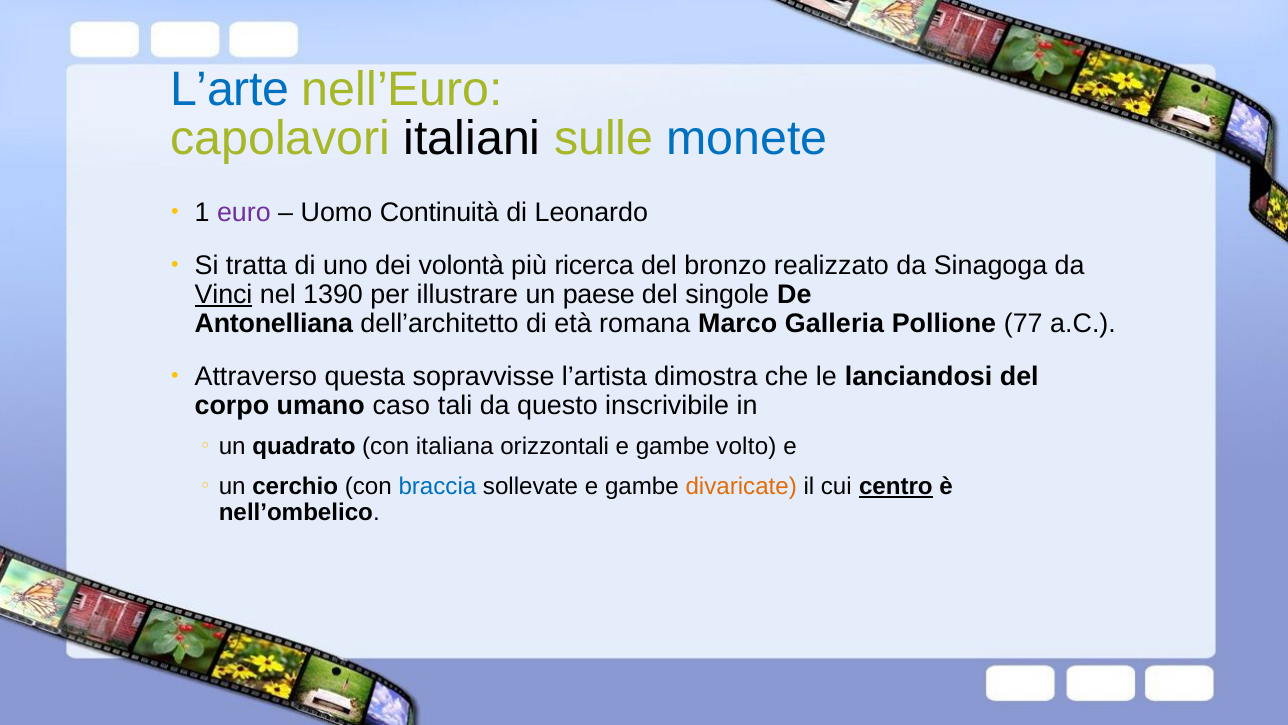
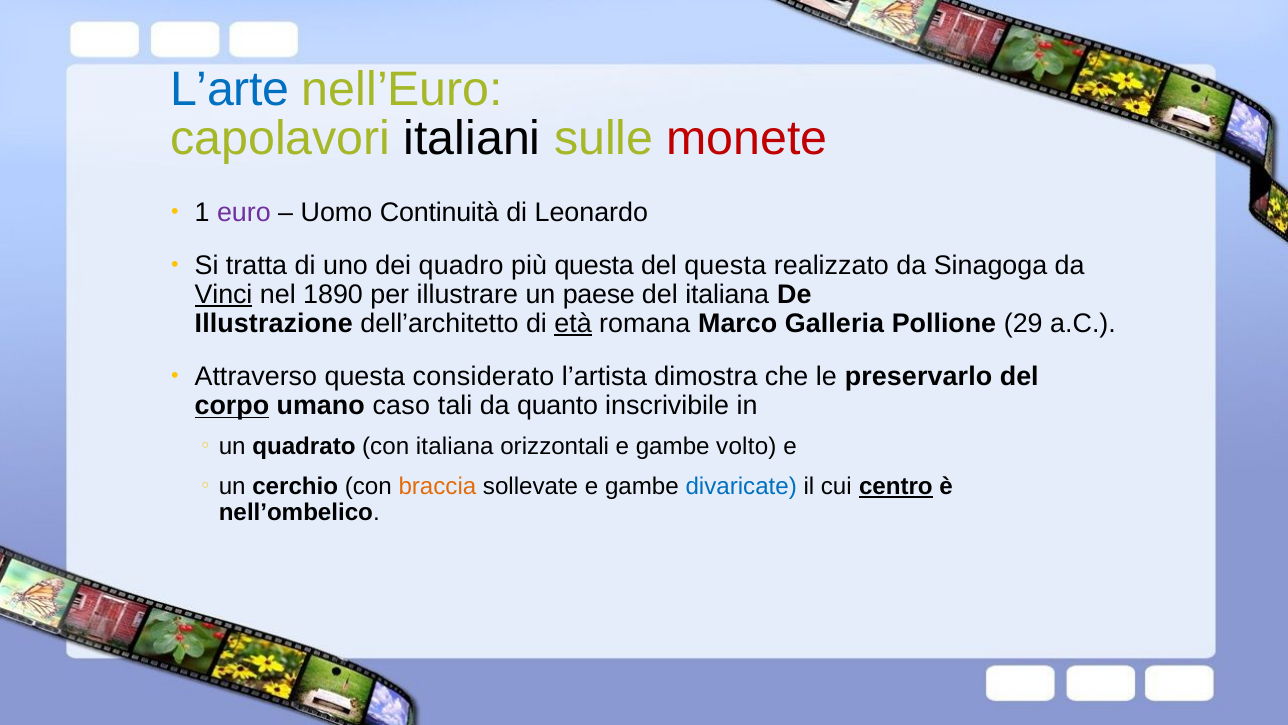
monete colour: blue -> red
volontà: volontà -> quadro
più ricerca: ricerca -> questa
del bronzo: bronzo -> questa
1390: 1390 -> 1890
del singole: singole -> italiana
Antonelliana: Antonelliana -> Illustrazione
età underline: none -> present
77: 77 -> 29
sopravvisse: sopravvisse -> considerato
lanciandosi: lanciandosi -> preservarlo
corpo underline: none -> present
questo: questo -> quanto
braccia colour: blue -> orange
divaricate colour: orange -> blue
